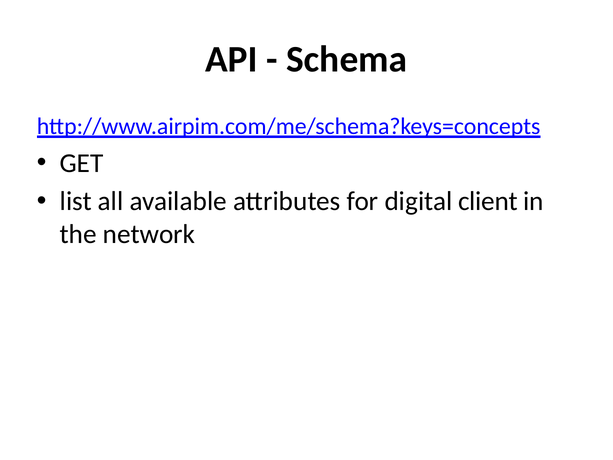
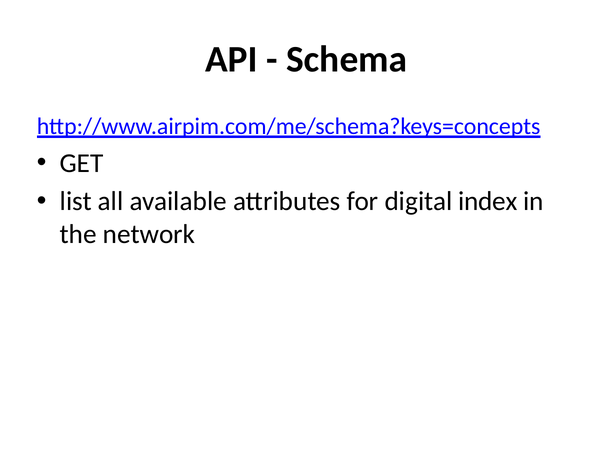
client: client -> index
